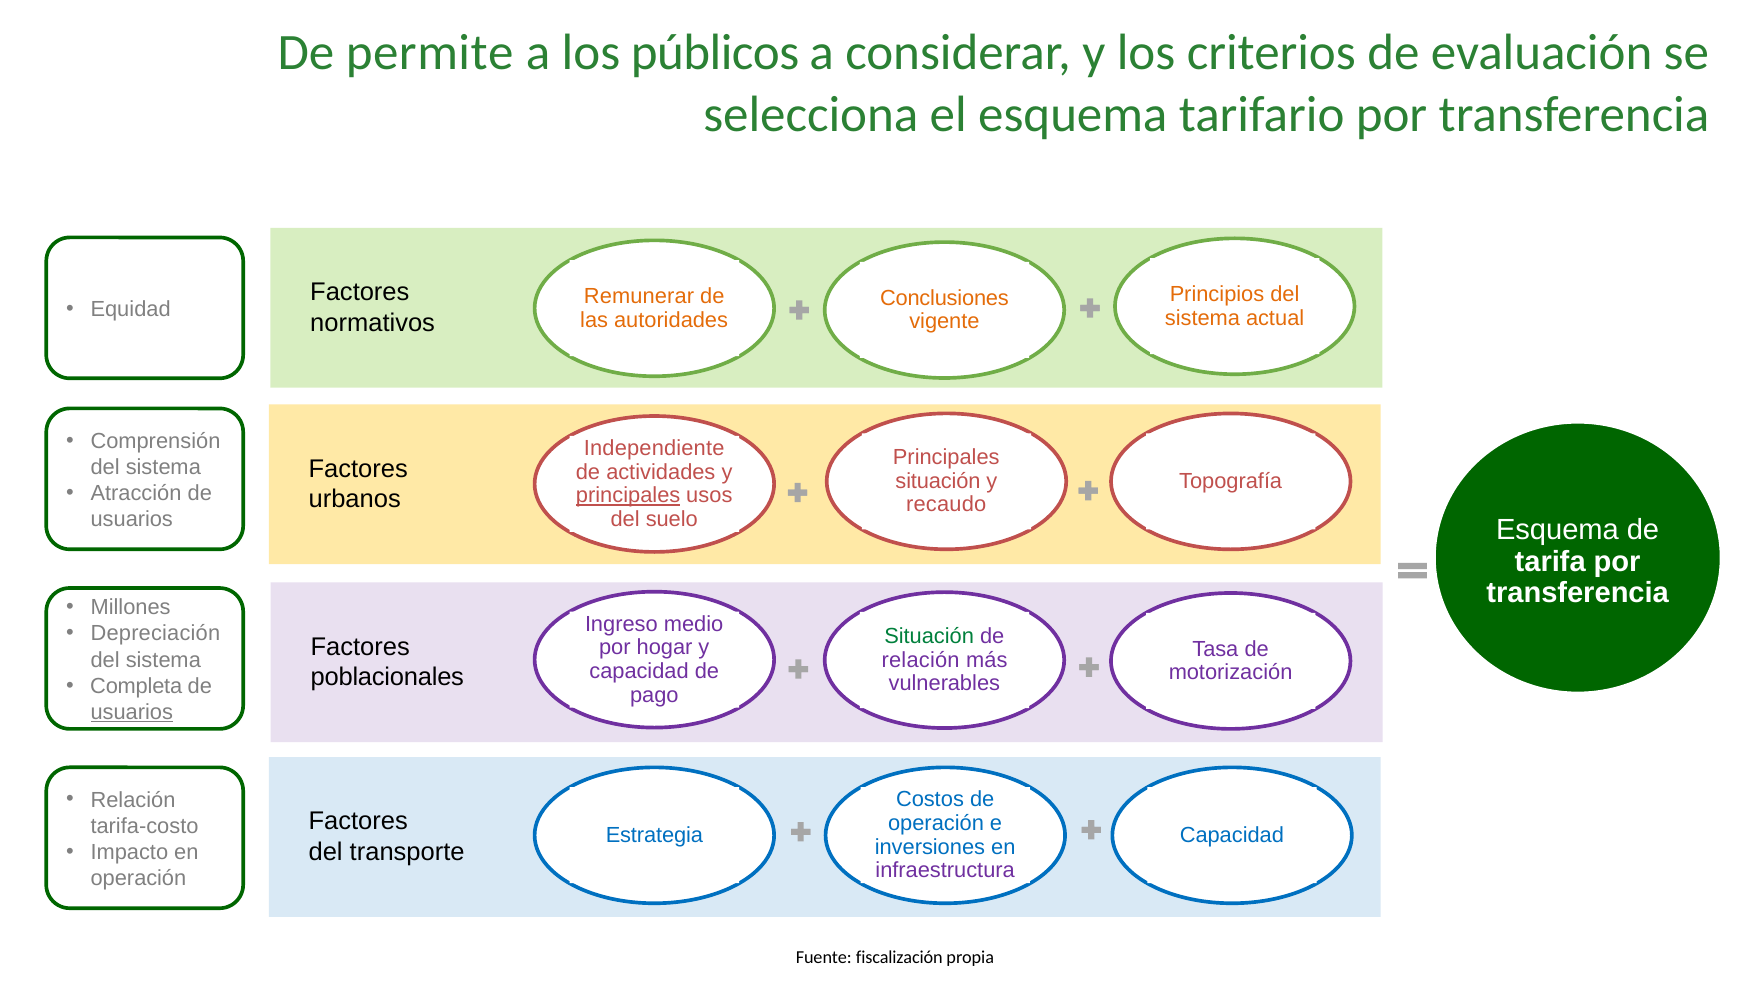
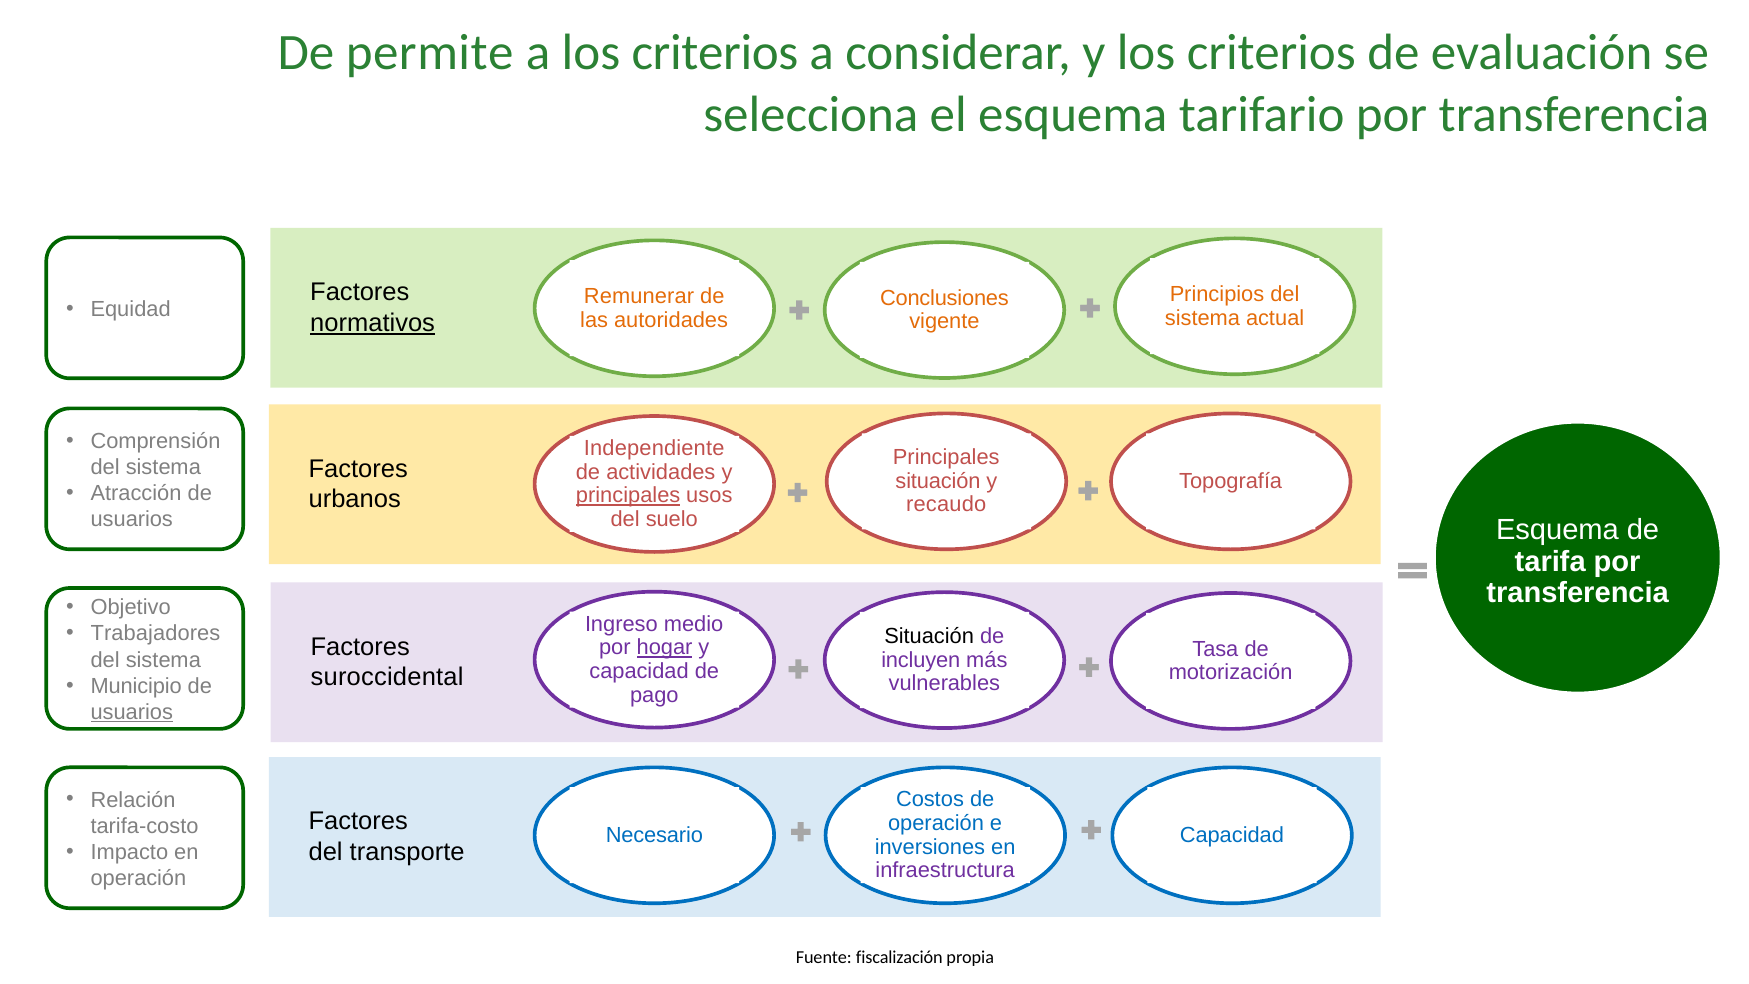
a los públicos: públicos -> criterios
normativos underline: none -> present
Millones: Millones -> Objetivo
Depreciación: Depreciación -> Trabajadores
Situación at (929, 636) colour: green -> black
hogar underline: none -> present
relación at (921, 660): relación -> incluyen
poblacionales: poblacionales -> suroccidental
Completa: Completa -> Municipio
Estrategia: Estrategia -> Necesario
